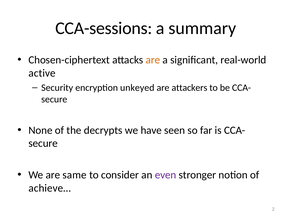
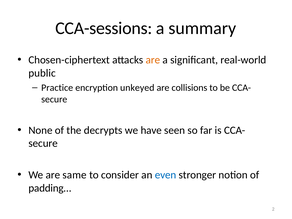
active: active -> public
Security: Security -> Practice
attackers: attackers -> collisions
even colour: purple -> blue
achieve…: achieve… -> padding…
